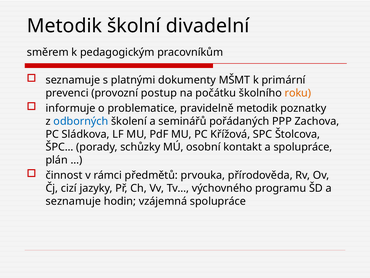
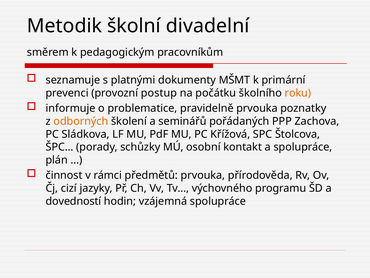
pravidelně metodik: metodik -> prvouka
odborných colour: blue -> orange
seznamuje at (73, 201): seznamuje -> dovedností
